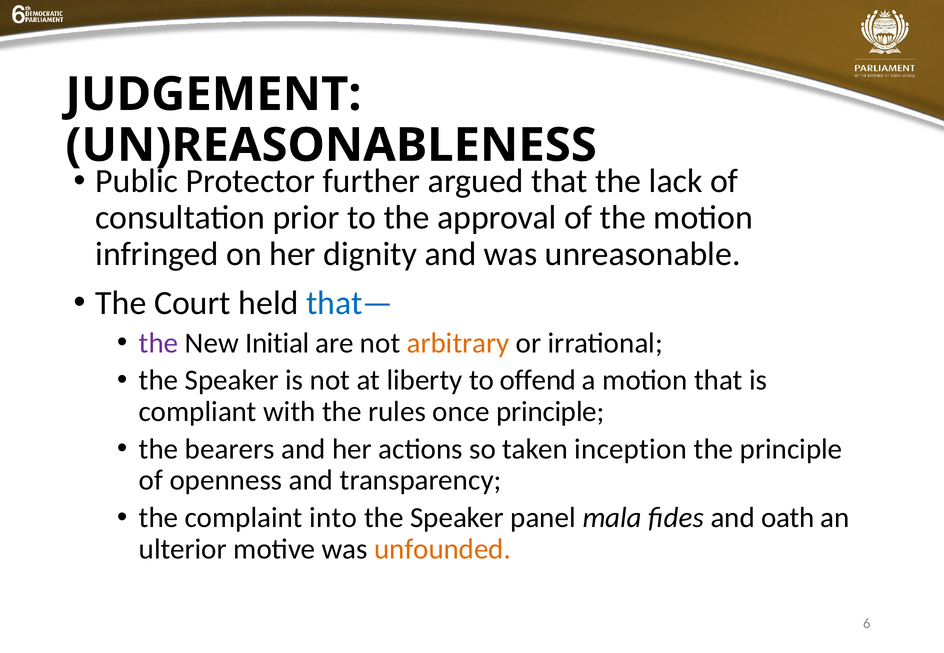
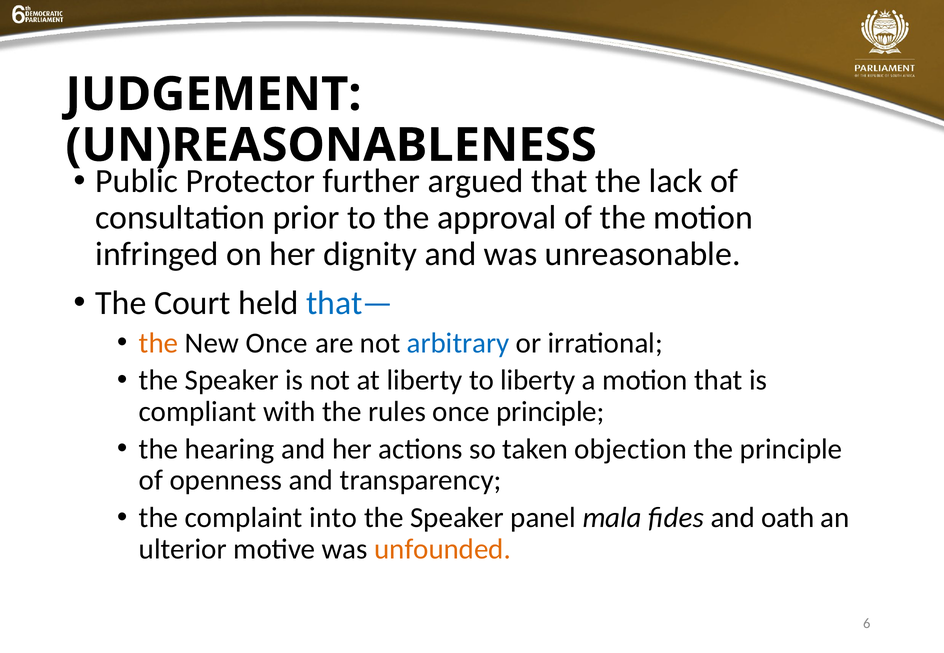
the at (159, 343) colour: purple -> orange
New Initial: Initial -> Once
arbitrary colour: orange -> blue
to offend: offend -> liberty
bearers: bearers -> hearing
inception: inception -> objection
